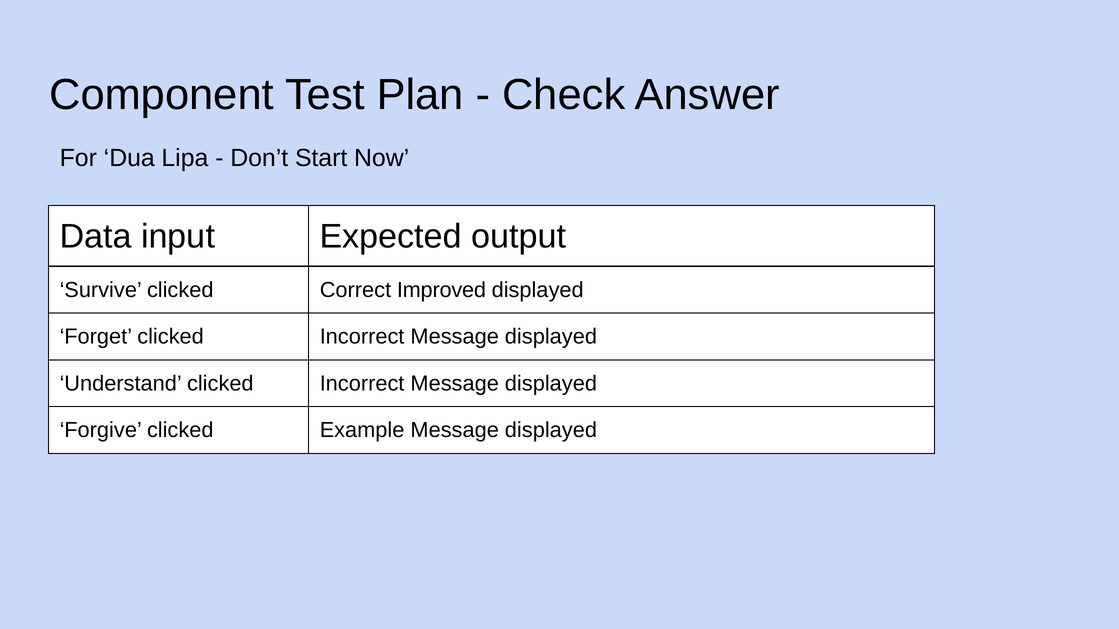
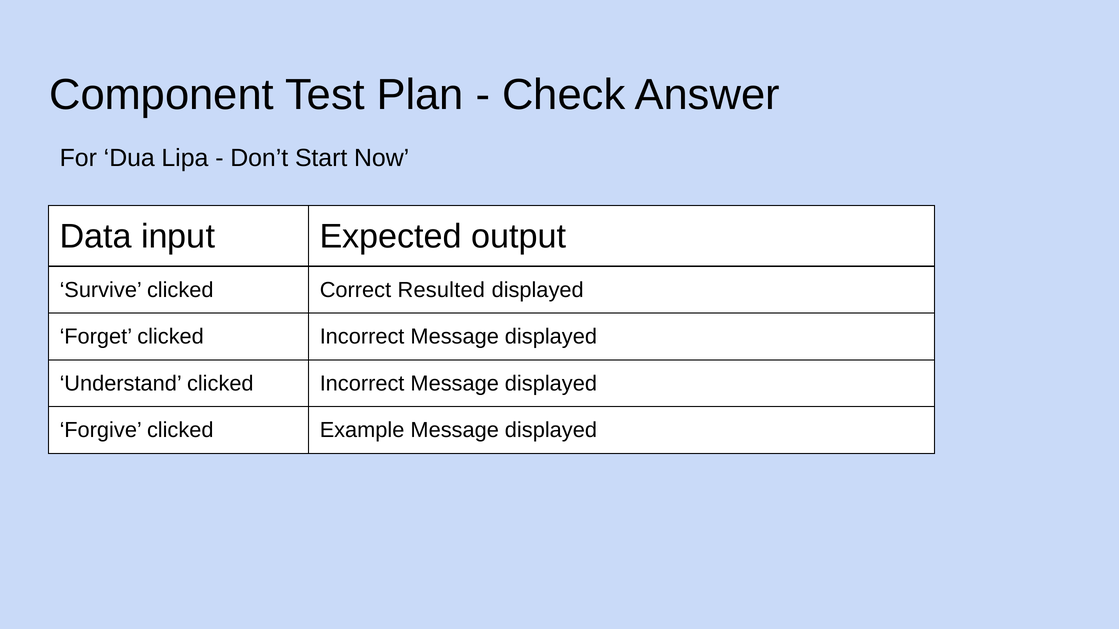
Improved: Improved -> Resulted
